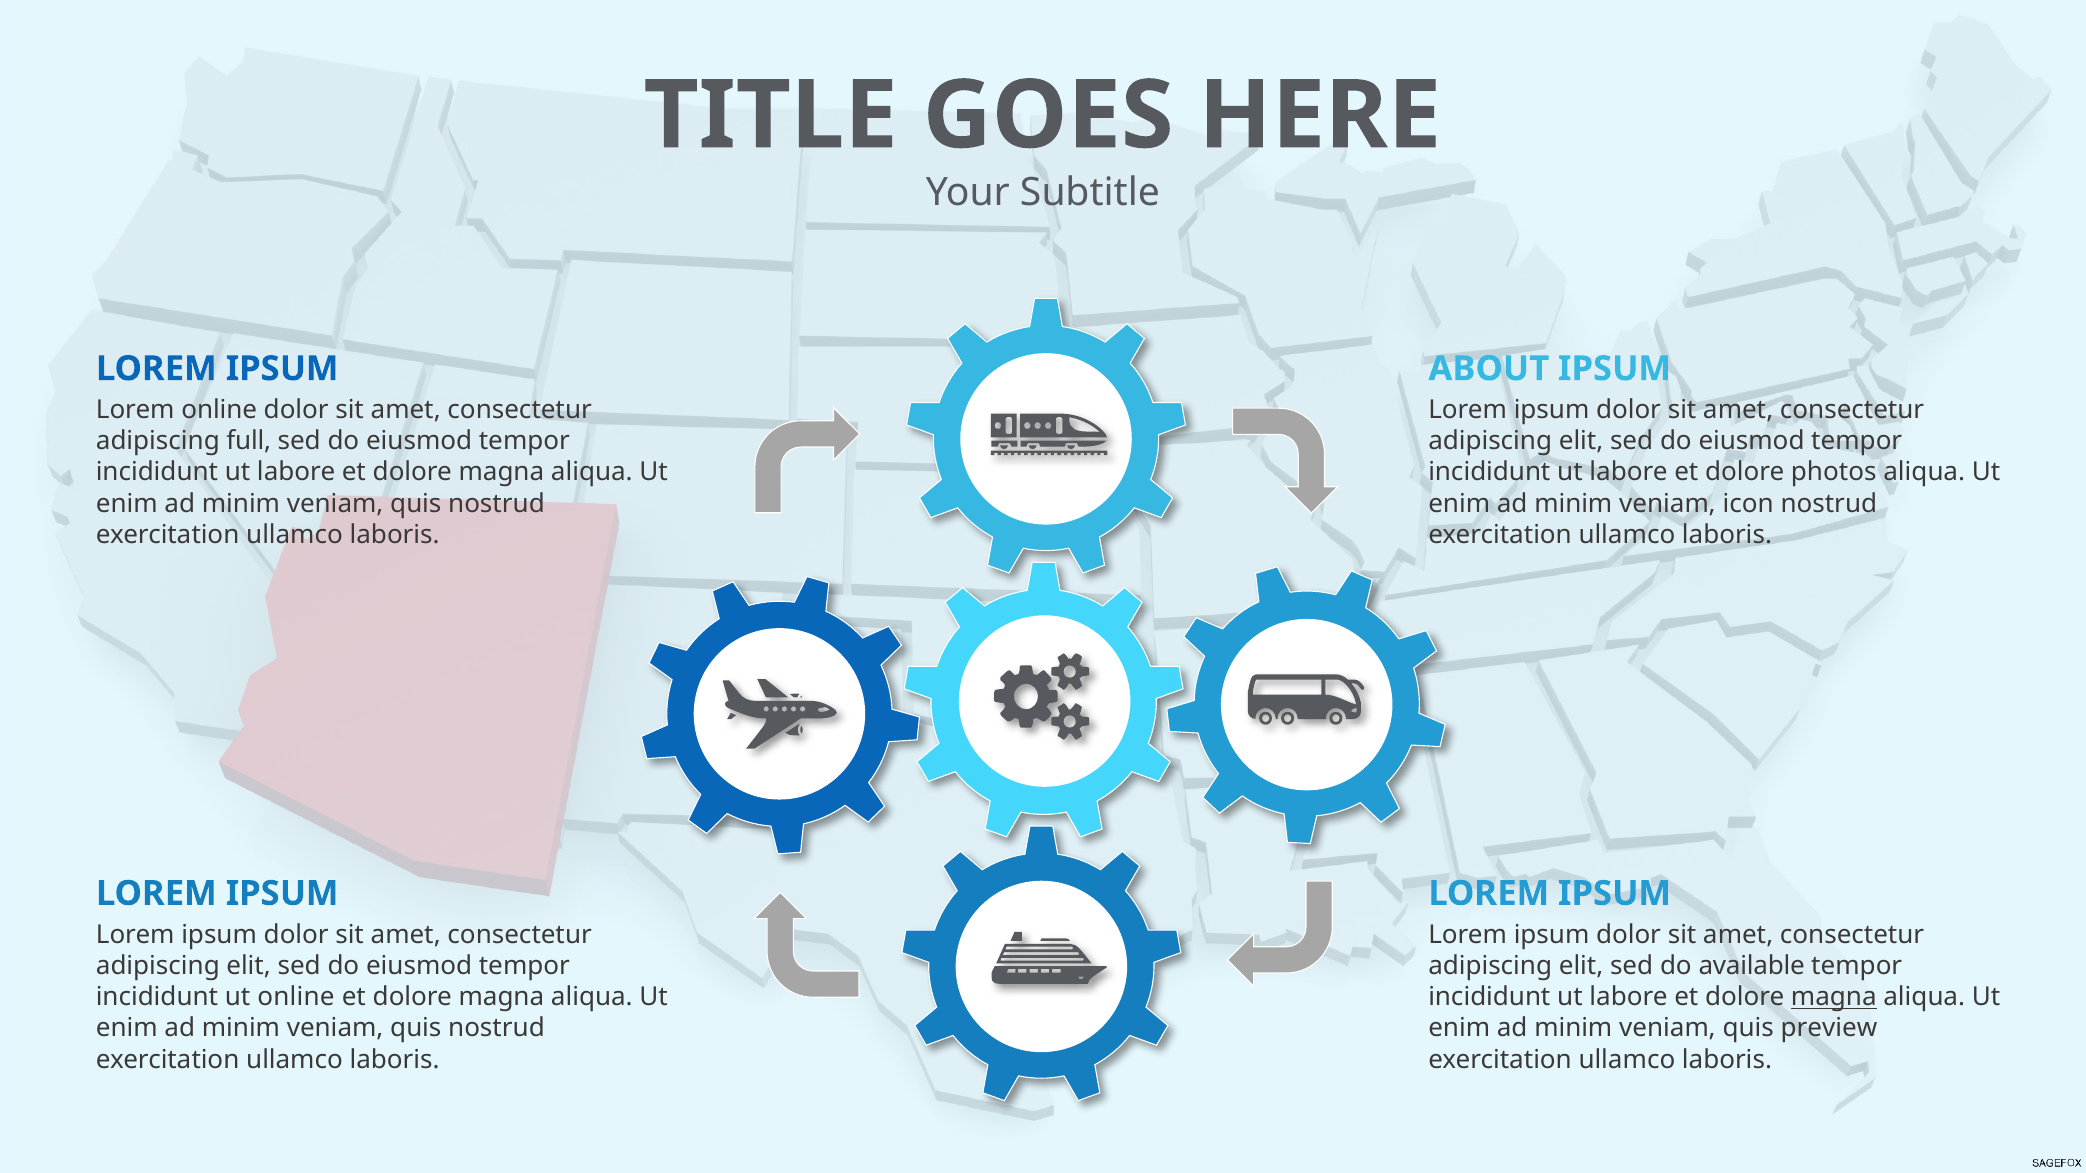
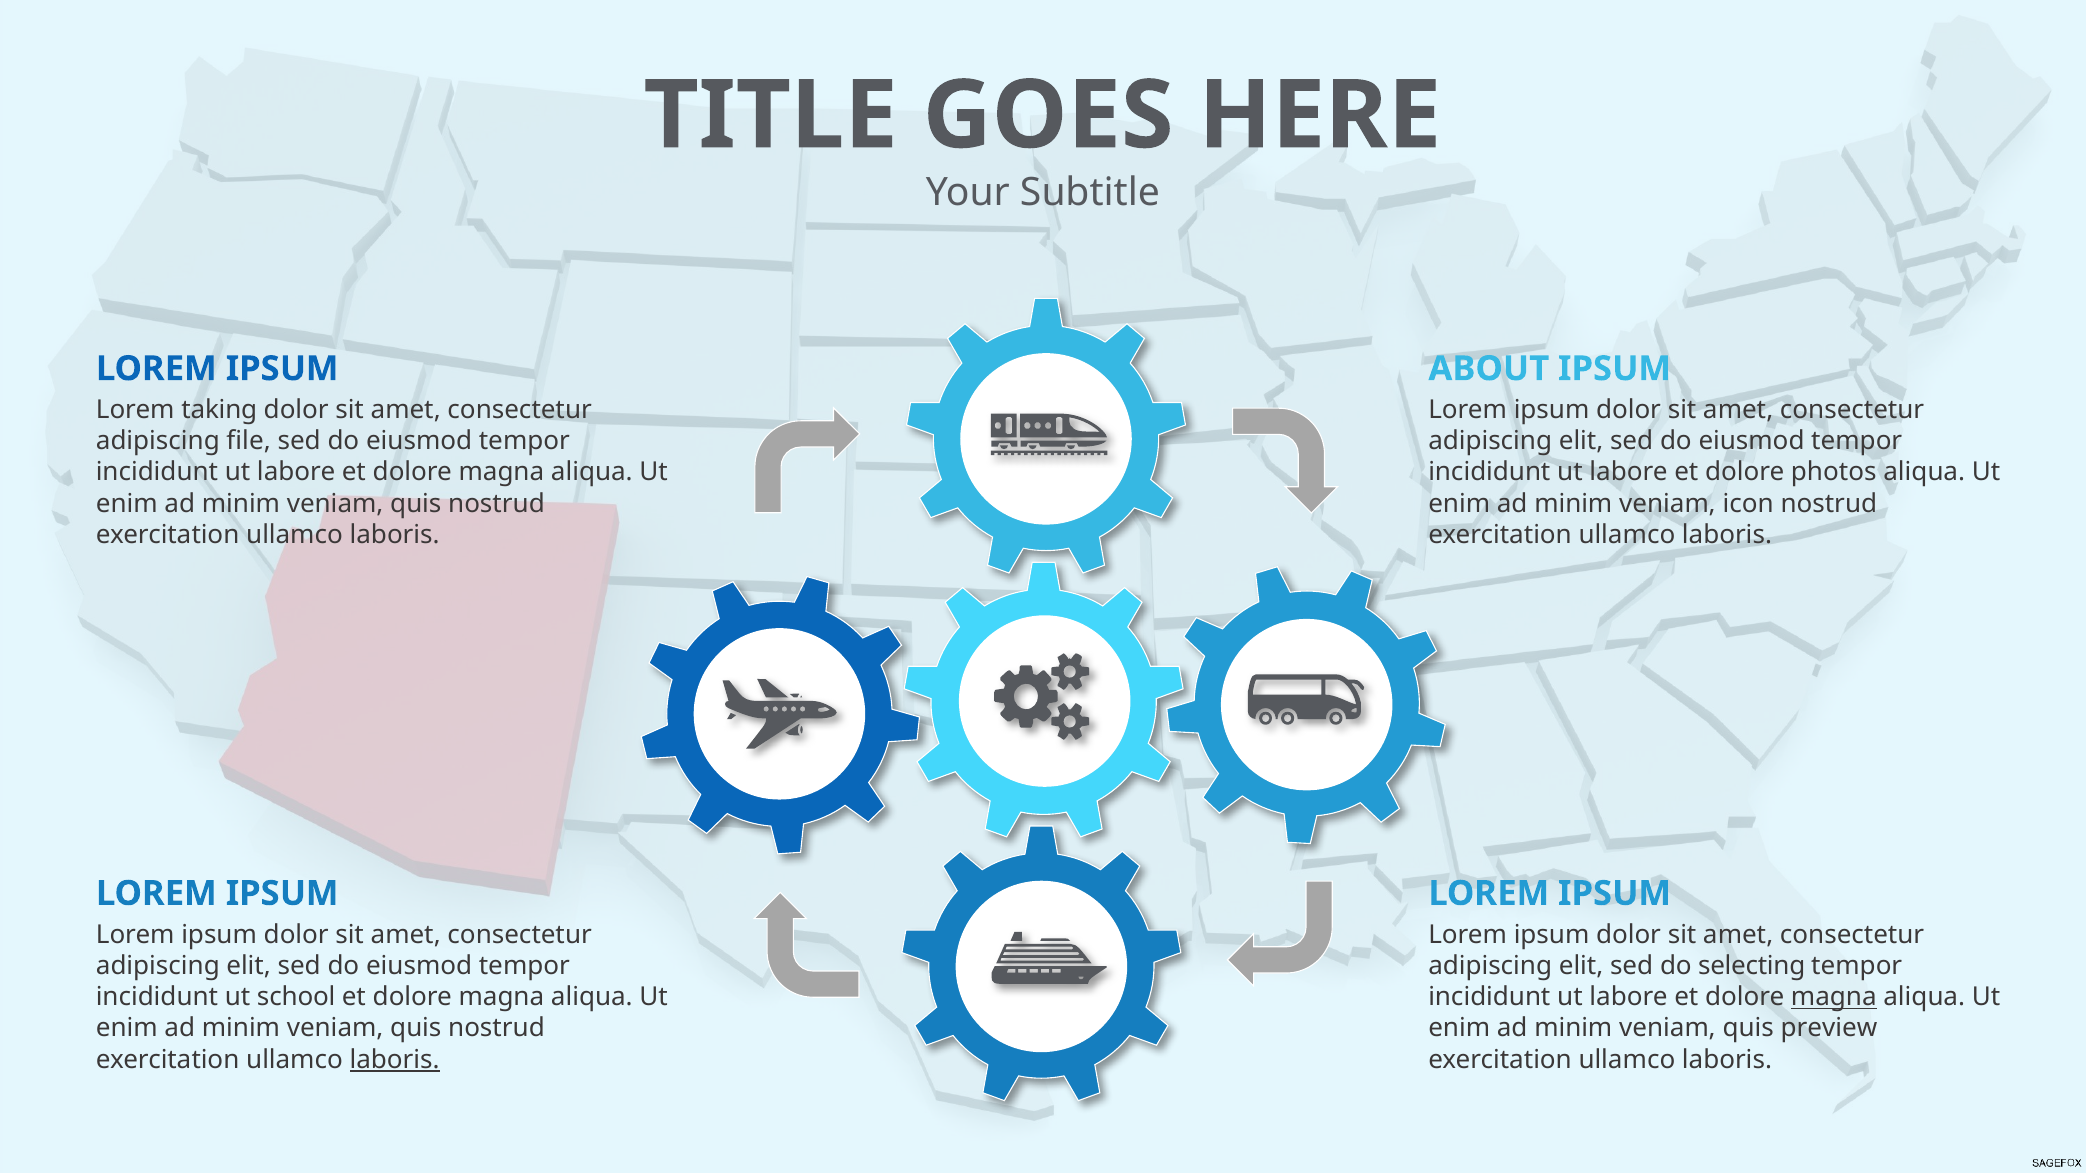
Lorem online: online -> taking
full: full -> file
available: available -> selecting
ut online: online -> school
laboris at (395, 1060) underline: none -> present
